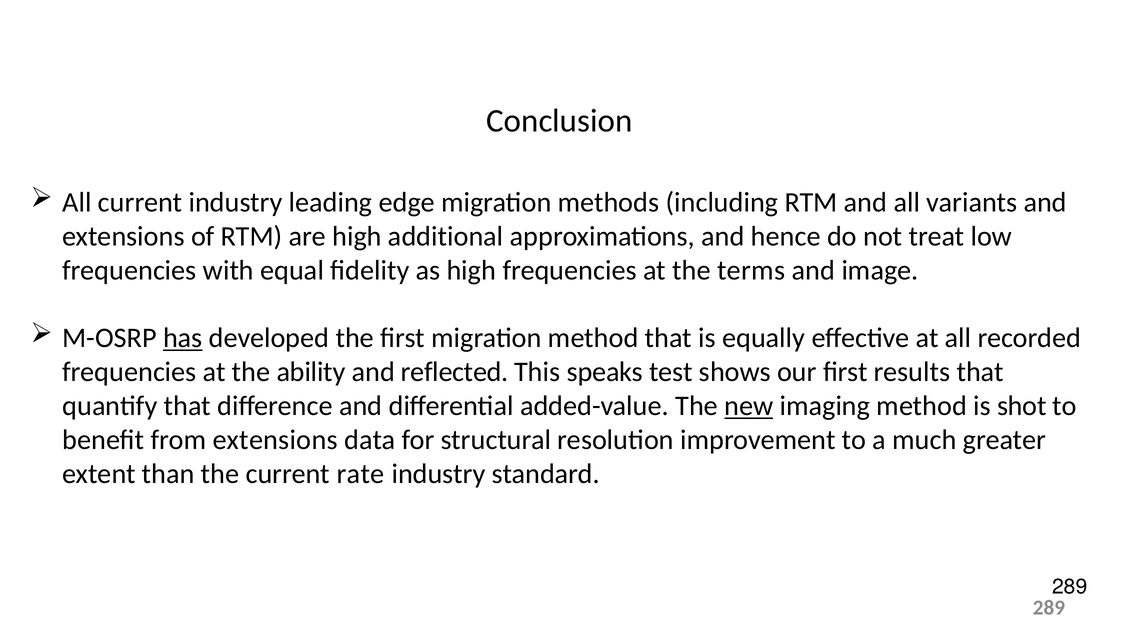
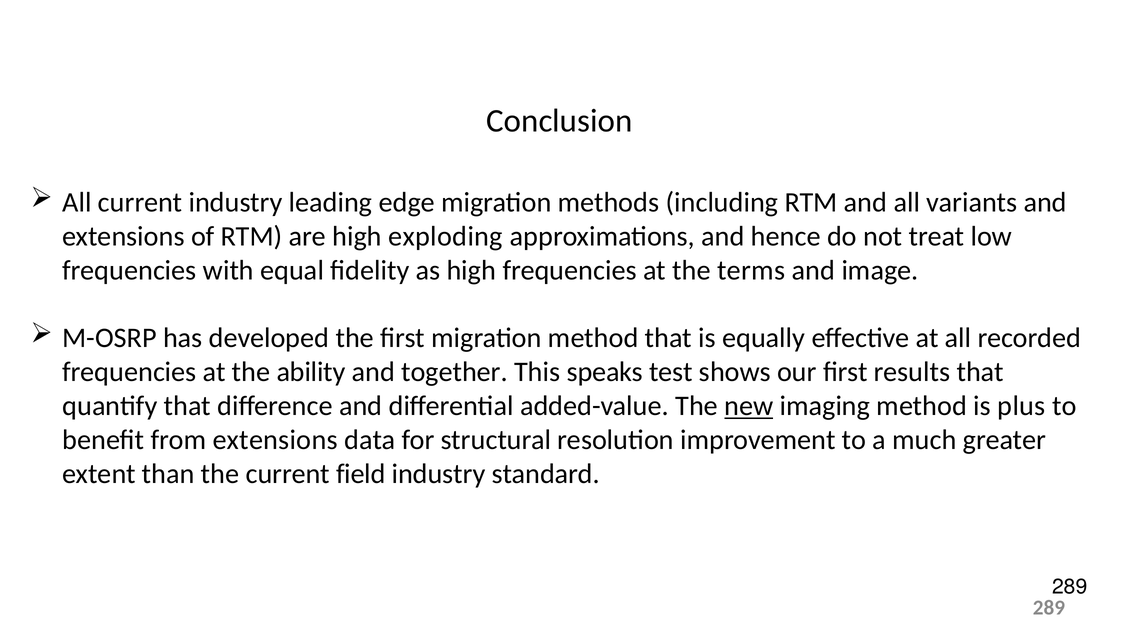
additional: additional -> exploding
has underline: present -> none
reflected: reflected -> together
shot: shot -> plus
rate: rate -> field
